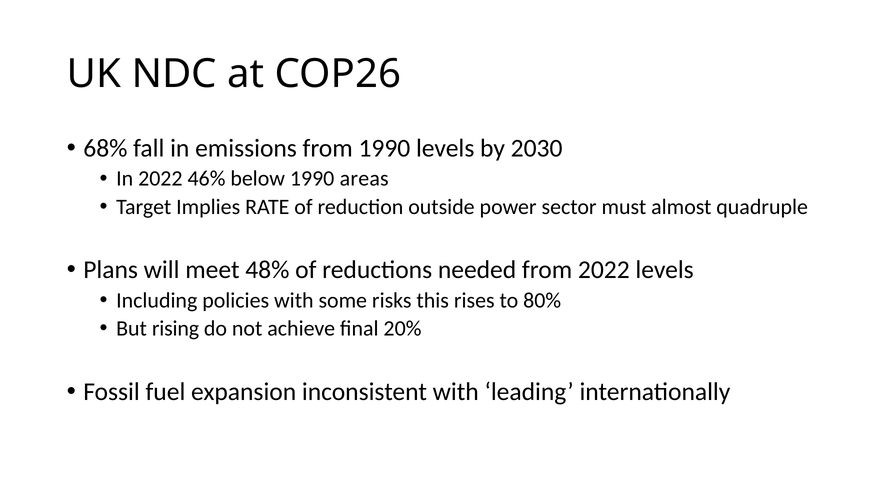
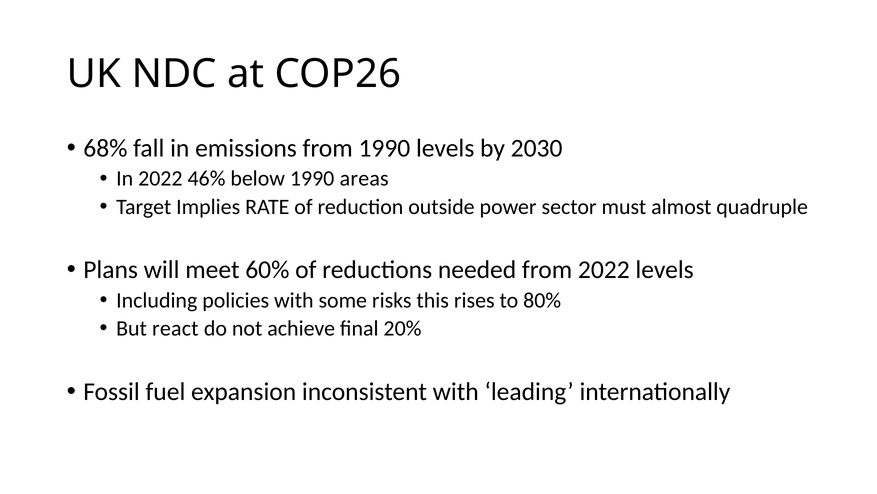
48%: 48% -> 60%
rising: rising -> react
